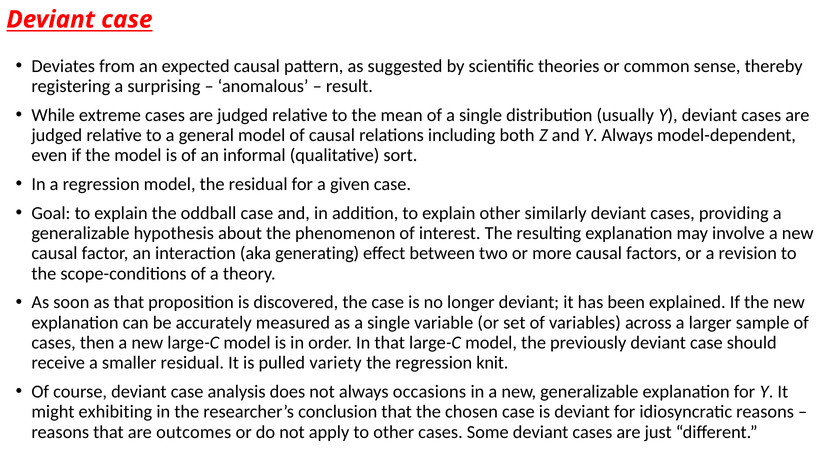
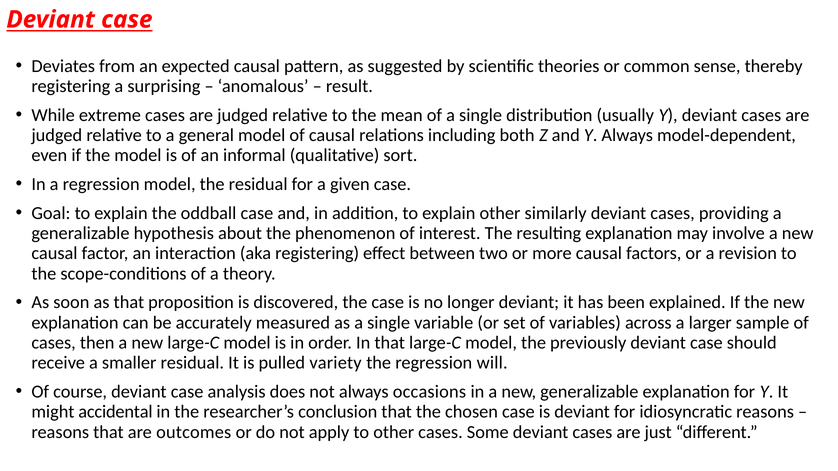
aka generating: generating -> registering
knit: knit -> will
exhibiting: exhibiting -> accidental
